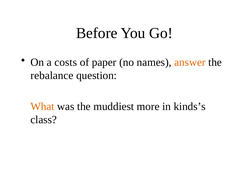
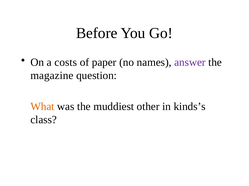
answer colour: orange -> purple
rebalance: rebalance -> magazine
more: more -> other
